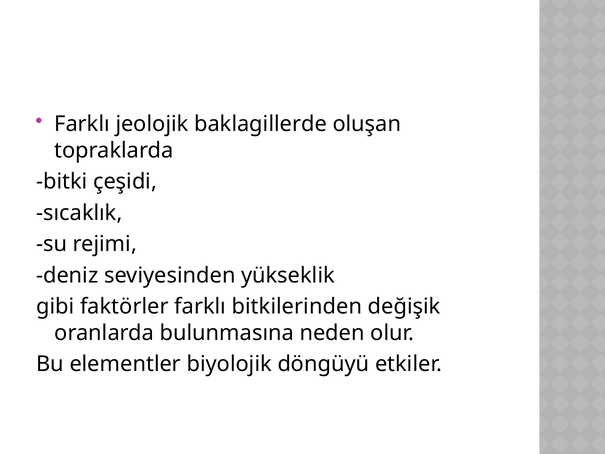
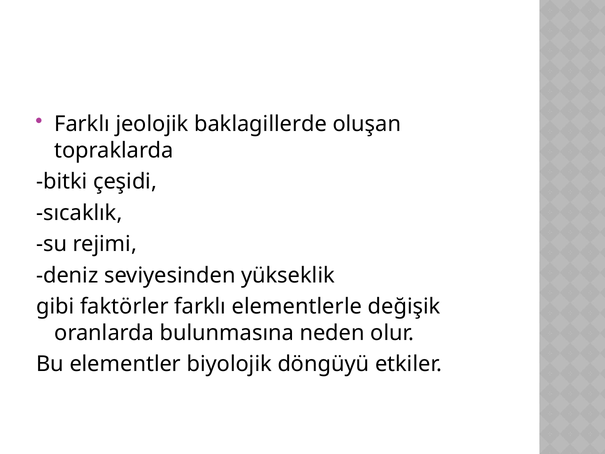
bitkilerinden: bitkilerinden -> elementlerle
